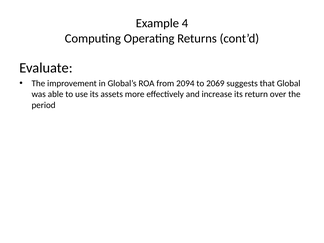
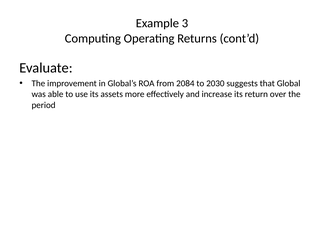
4: 4 -> 3
2094: 2094 -> 2084
2069: 2069 -> 2030
